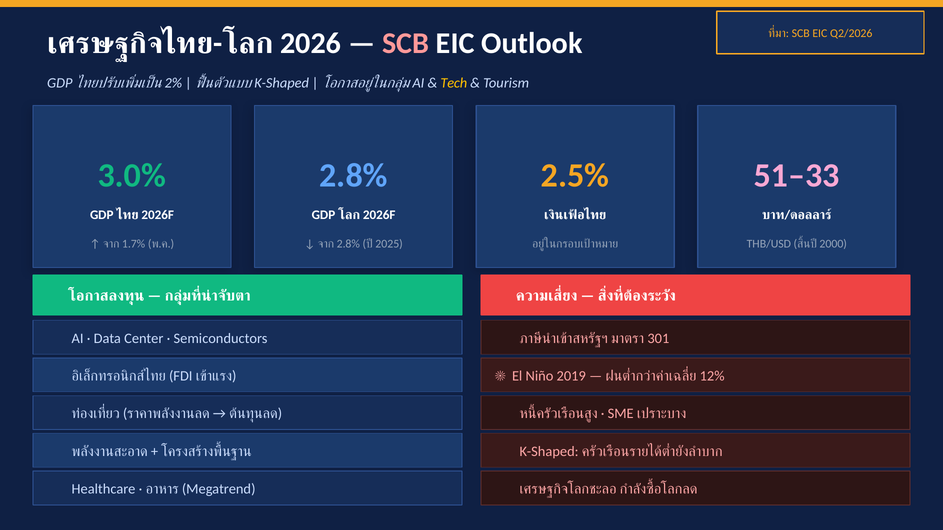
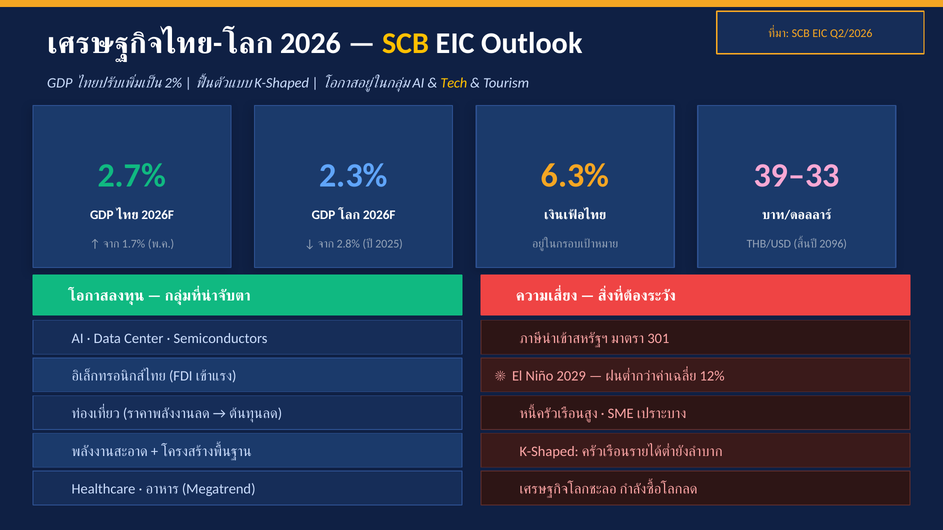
SCB at (406, 44) colour: pink -> yellow
3.0%: 3.0% -> 2.7%
2.8%: 2.8% -> 2.3%
2.5%: 2.5% -> 6.3%
51–33: 51–33 -> 39–33
2000: 2000 -> 2096
2019: 2019 -> 2029
